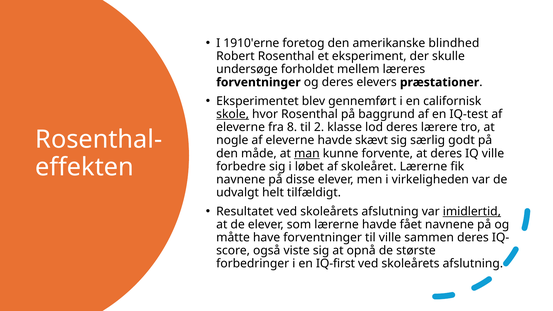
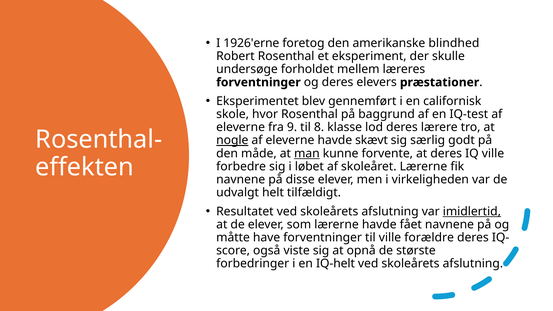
1910'erne: 1910'erne -> 1926'erne
skole underline: present -> none
8: 8 -> 9
2: 2 -> 8
nogle underline: none -> present
sammen: sammen -> forældre
IQ-first: IQ-first -> IQ-helt
